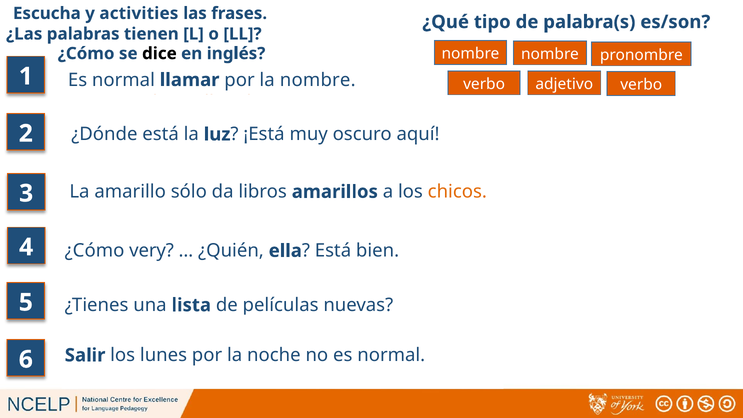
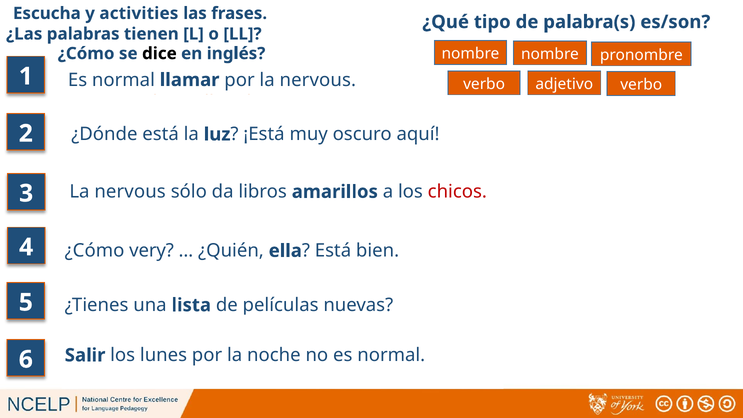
por la nombre: nombre -> nervous
amarillo at (130, 192): amarillo -> nervous
chicos colour: orange -> red
